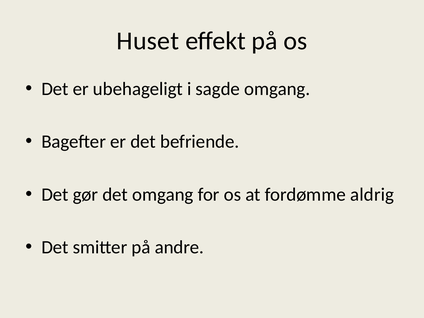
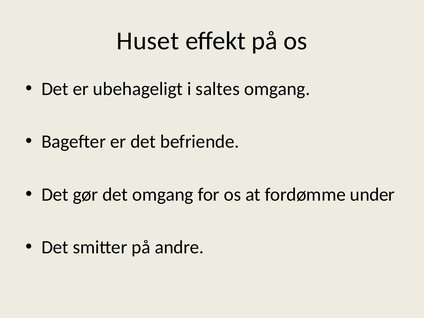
sagde: sagde -> saltes
aldrig: aldrig -> under
